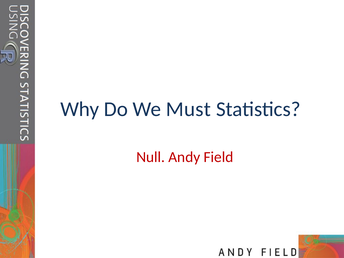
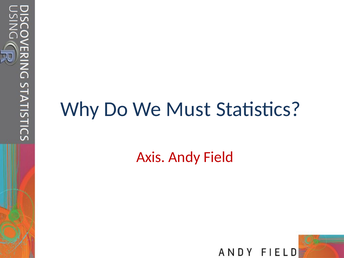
Null: Null -> Axis
